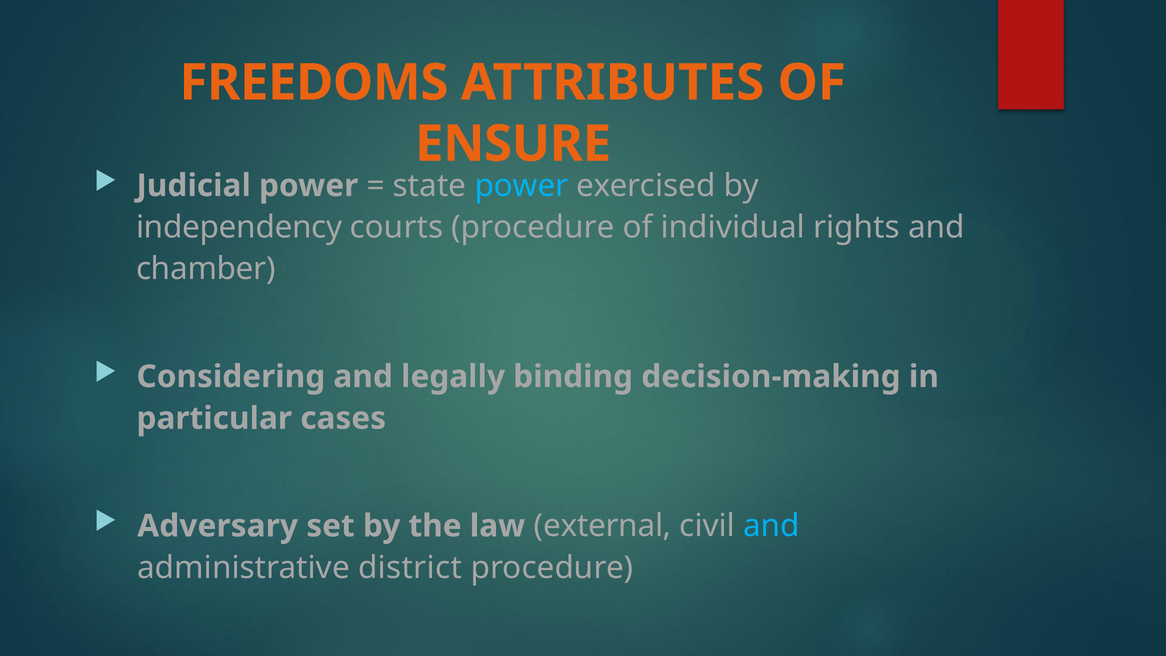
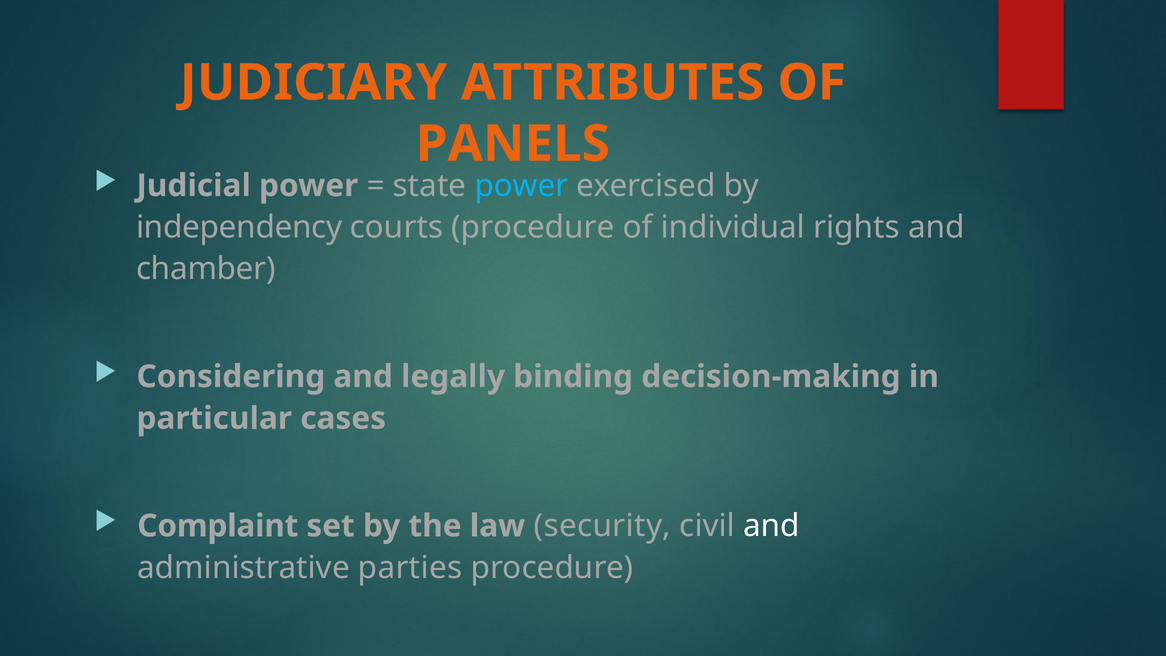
FREEDOMS: FREEDOMS -> JUDICIARY
ENSURE: ENSURE -> PANELS
Adversary: Adversary -> Complaint
external: external -> security
and at (772, 526) colour: light blue -> white
district: district -> parties
